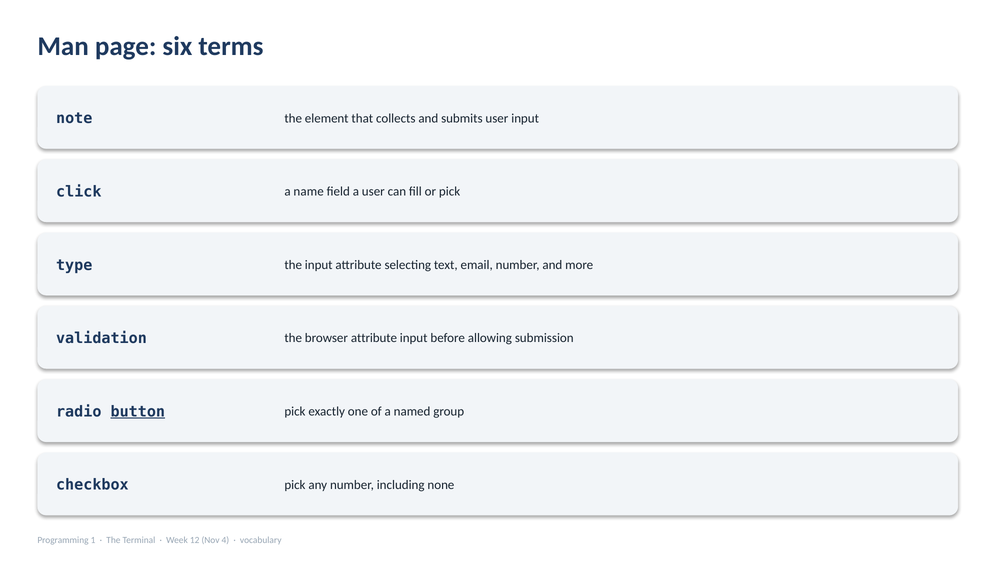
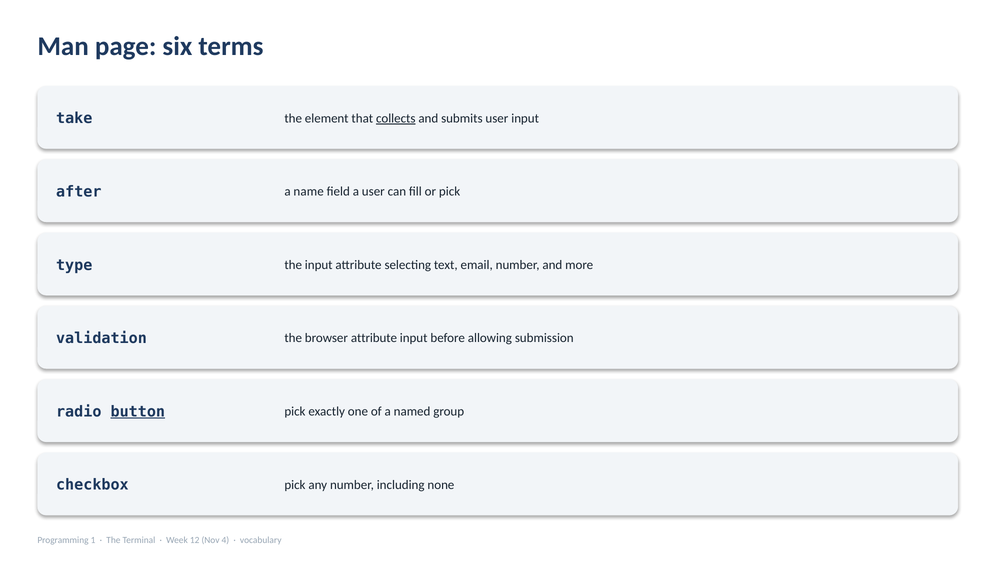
note: note -> take
collects underline: none -> present
click: click -> after
